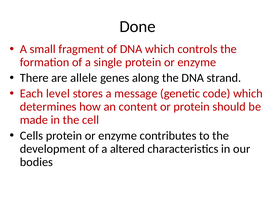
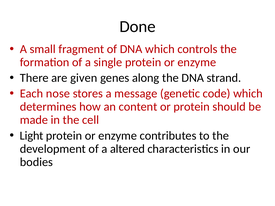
allele: allele -> given
level: level -> nose
Cells: Cells -> Light
